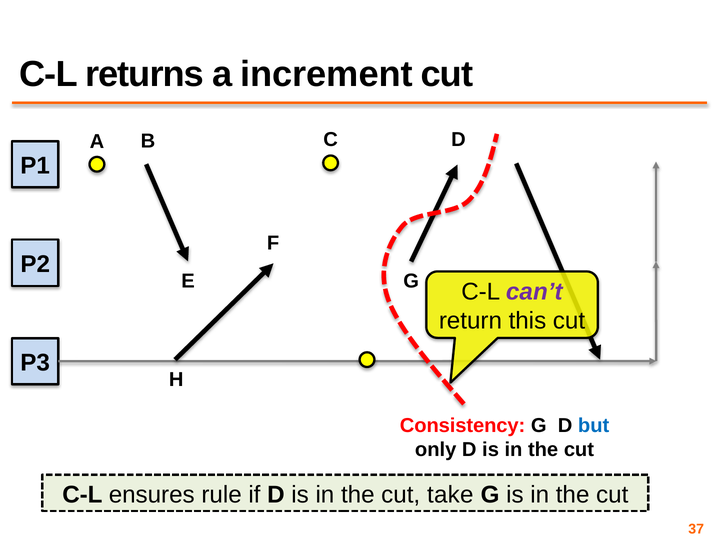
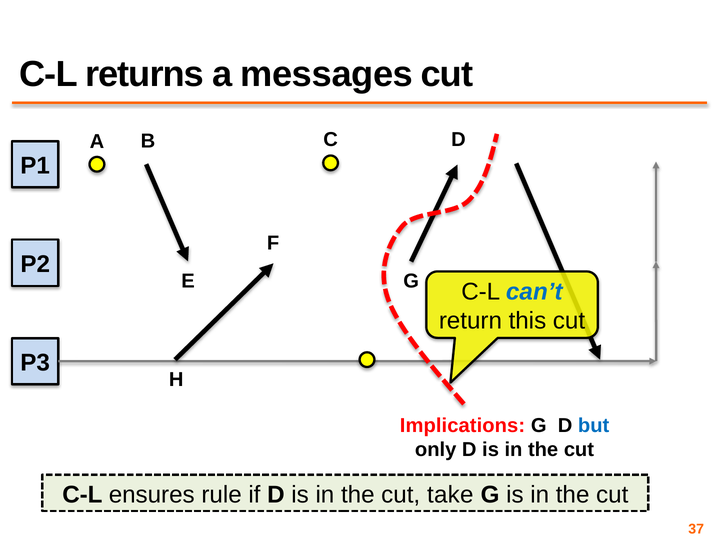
increment: increment -> messages
can’t colour: purple -> blue
Consistency: Consistency -> Implications
